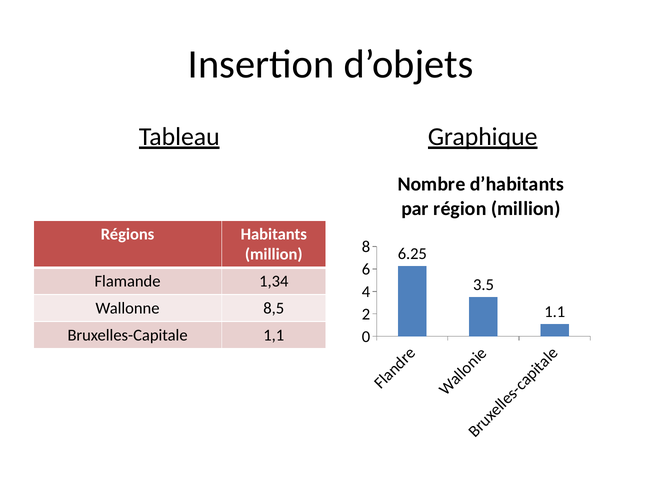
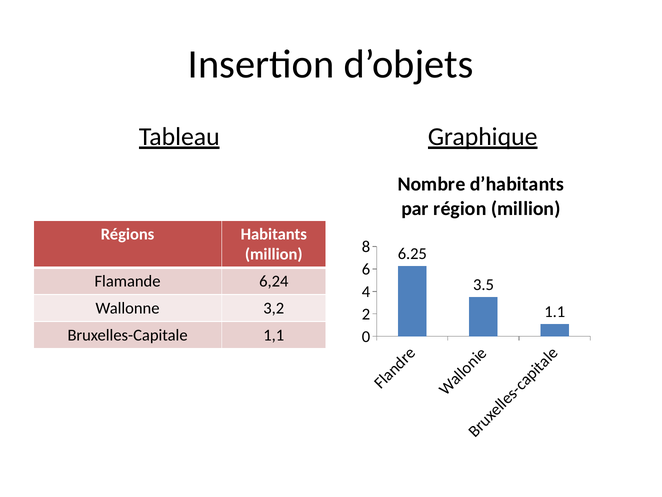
1,34: 1,34 -> 6,24
8,5: 8,5 -> 3,2
